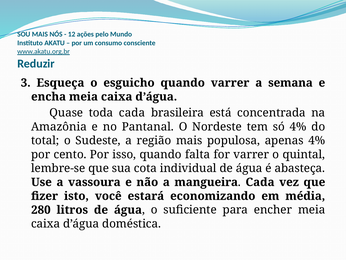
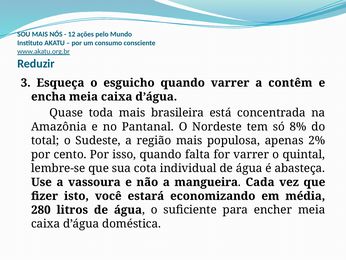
semana: semana -> contêm
toda cada: cada -> mais
só 4%: 4% -> 8%
apenas 4%: 4% -> 2%
